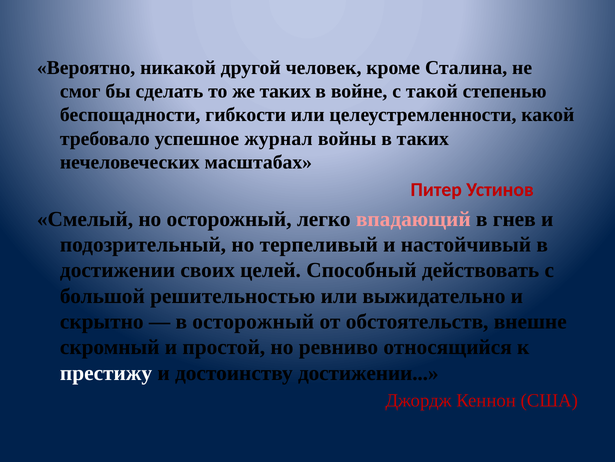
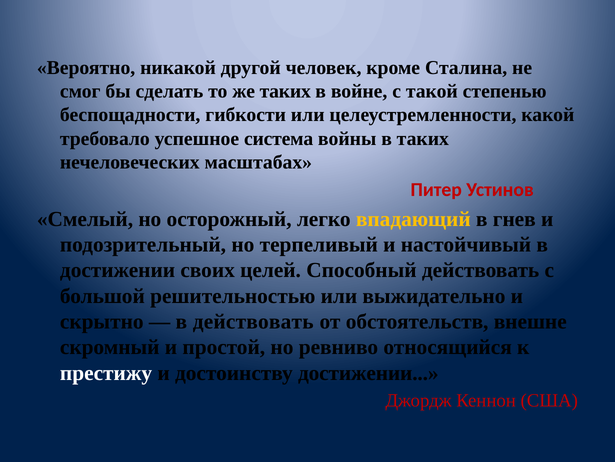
журнал: журнал -> система
впадающий colour: pink -> yellow
в осторожный: осторожный -> действовать
